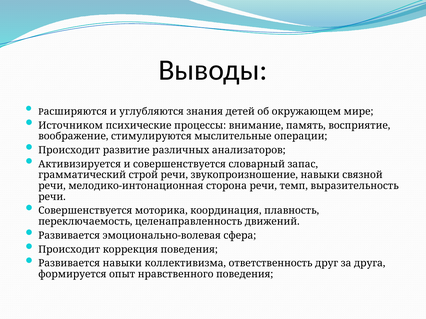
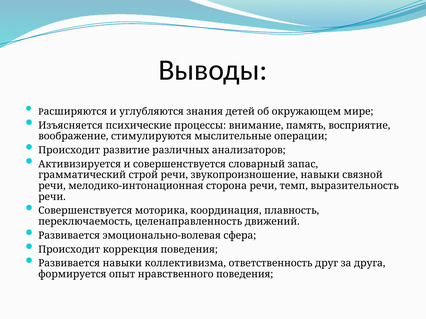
Источником: Источником -> Изъясняется
